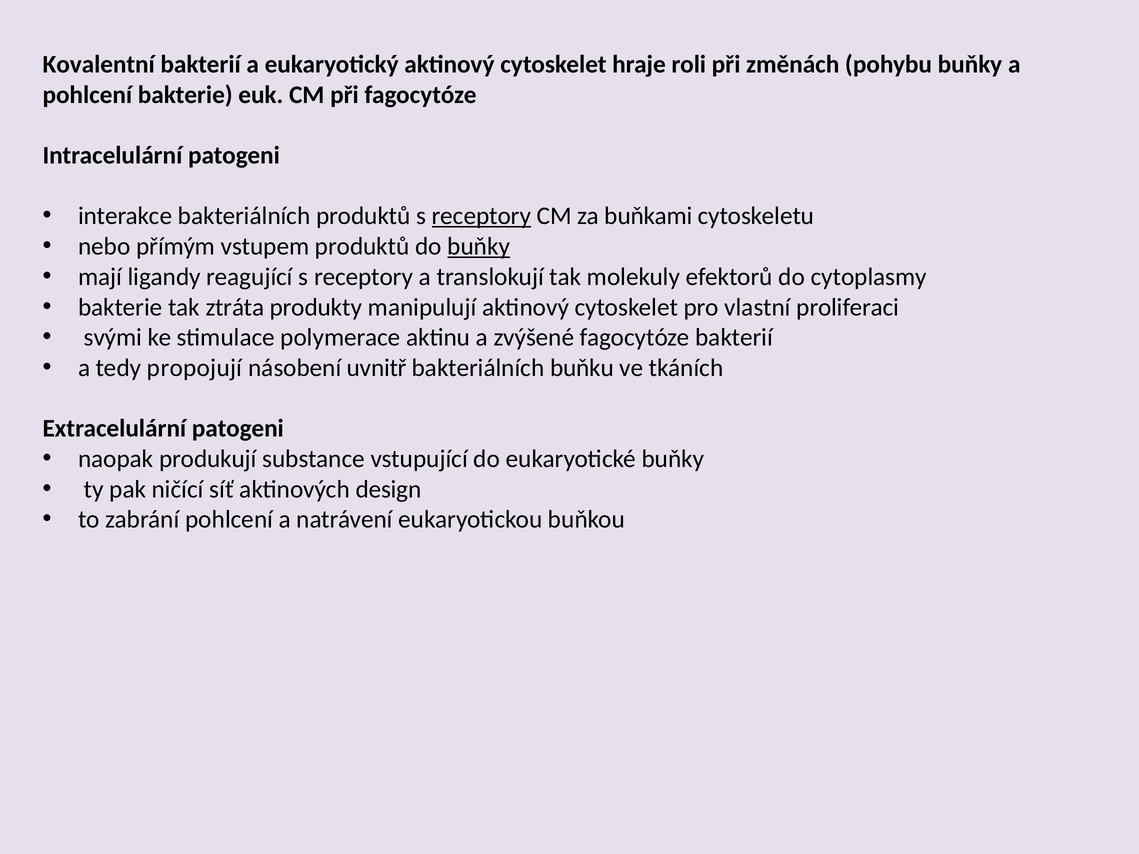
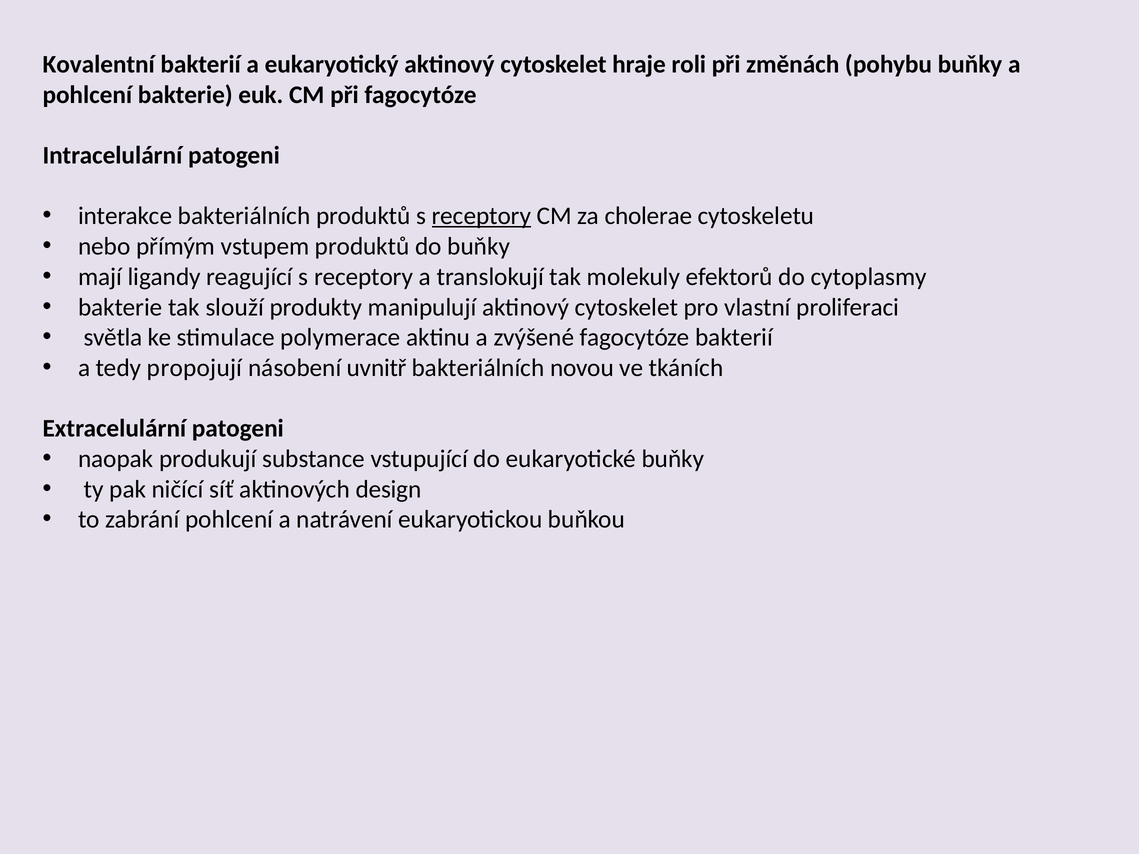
buňkami: buňkami -> cholerae
buňky at (479, 247) underline: present -> none
ztráta: ztráta -> slouží
svými: svými -> světla
buňku: buňku -> novou
